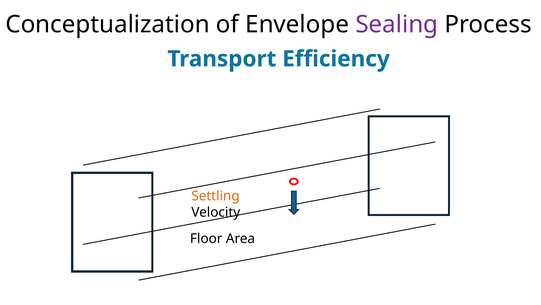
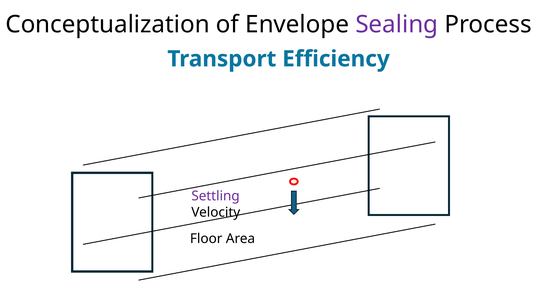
Settling colour: orange -> purple
